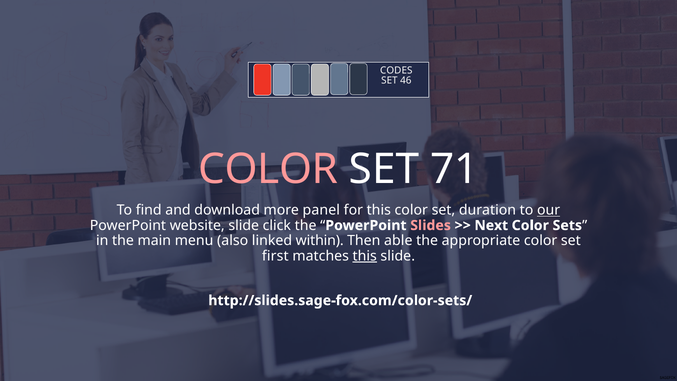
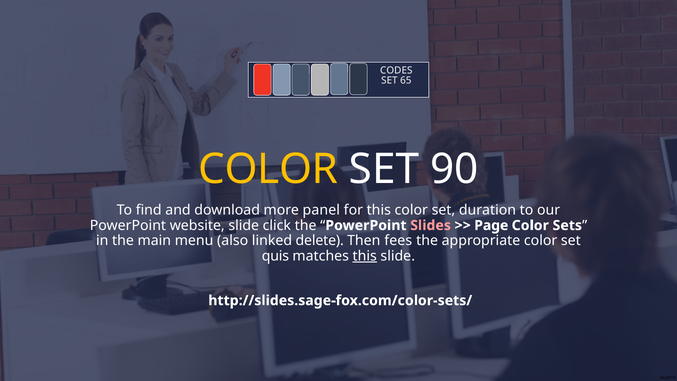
46: 46 -> 65
COLOR at (268, 169) colour: pink -> yellow
71: 71 -> 90
our underline: present -> none
Next: Next -> Page
within: within -> delete
able: able -> fees
first: first -> quis
